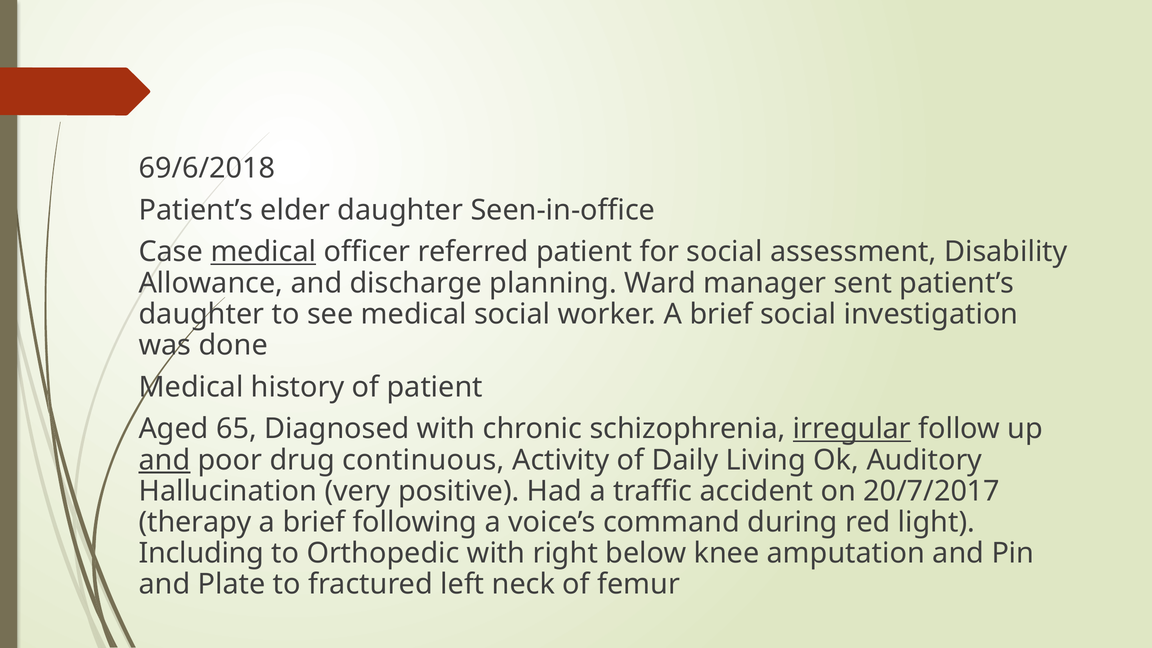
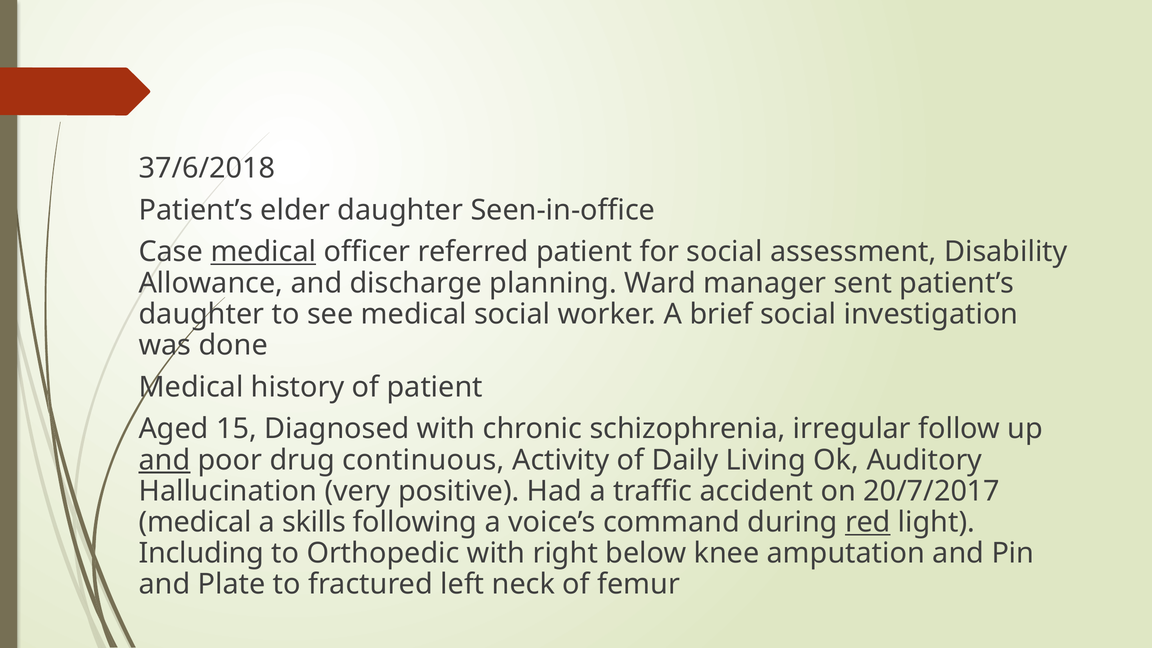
69/6/2018: 69/6/2018 -> 37/6/2018
65: 65 -> 15
irregular underline: present -> none
therapy at (195, 522): therapy -> medical
brief at (314, 522): brief -> skills
red underline: none -> present
